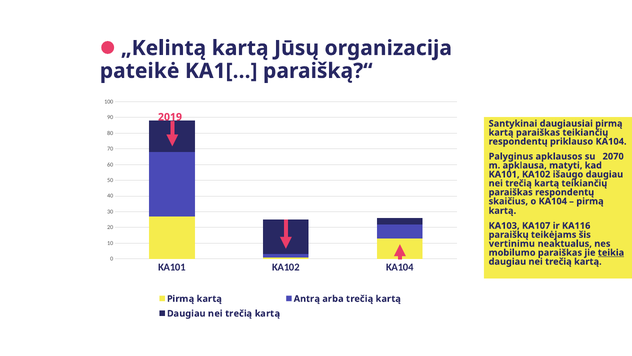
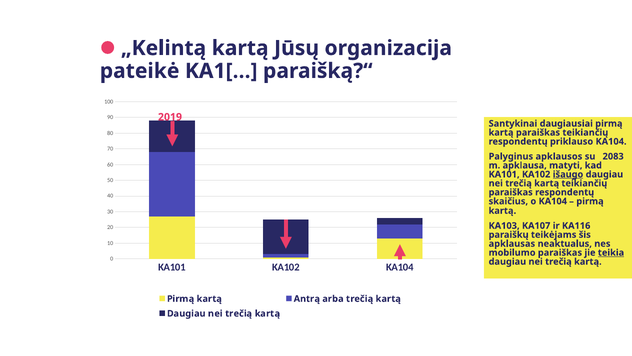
2070: 2070 -> 2083
išaugo underline: none -> present
vertinimu: vertinimu -> apklausas
